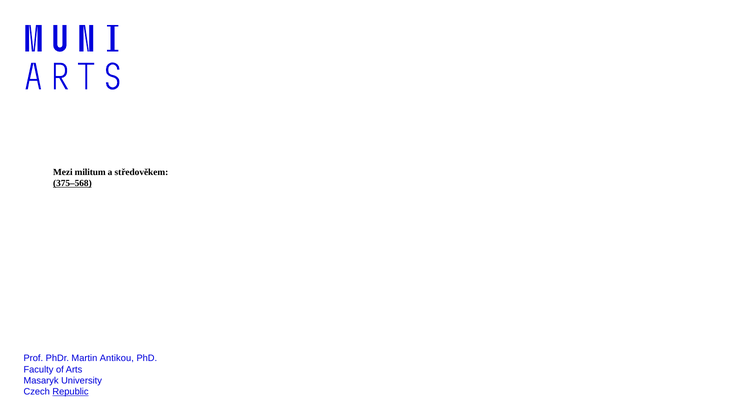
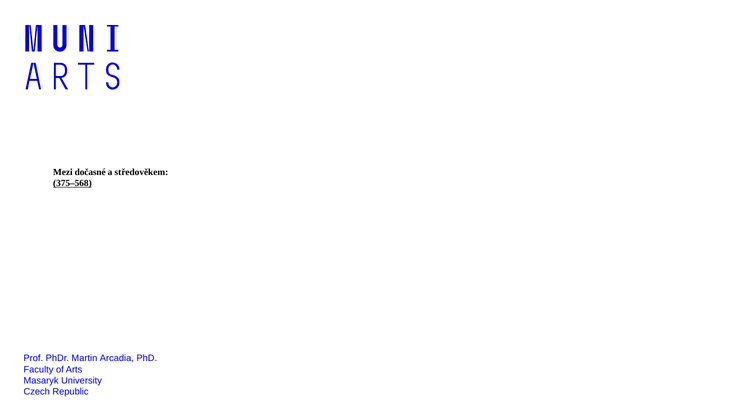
militum: militum -> dočasné
Antikou: Antikou -> Arcadia
Republic underline: present -> none
